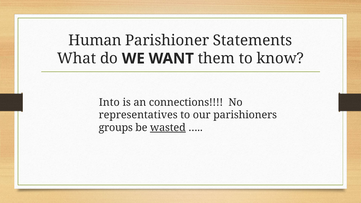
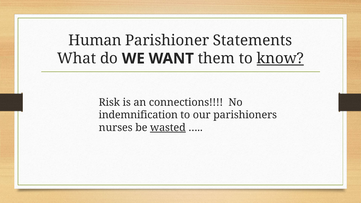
know underline: none -> present
Into: Into -> Risk
representatives: representatives -> indemnification
groups: groups -> nurses
